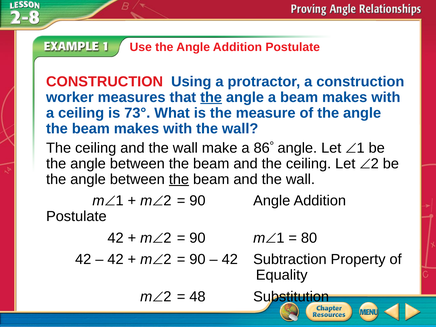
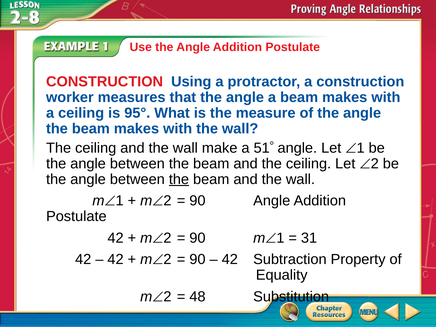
the at (211, 97) underline: present -> none
73°: 73° -> 95°
86: 86 -> 51
80: 80 -> 31
